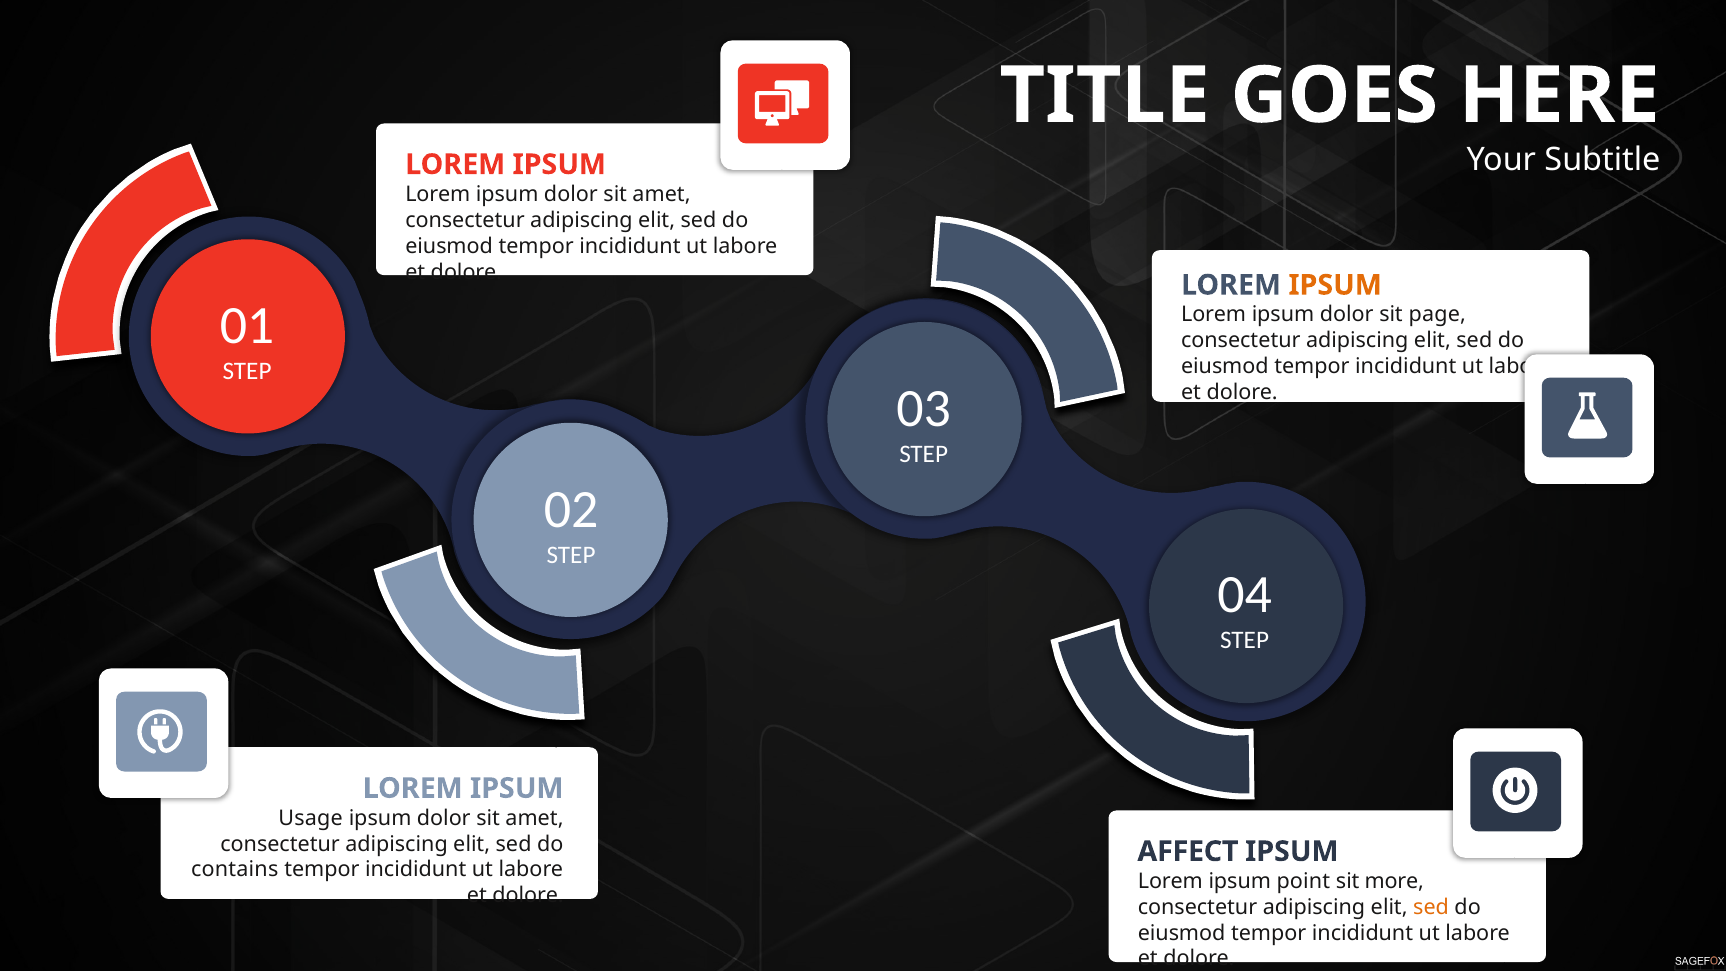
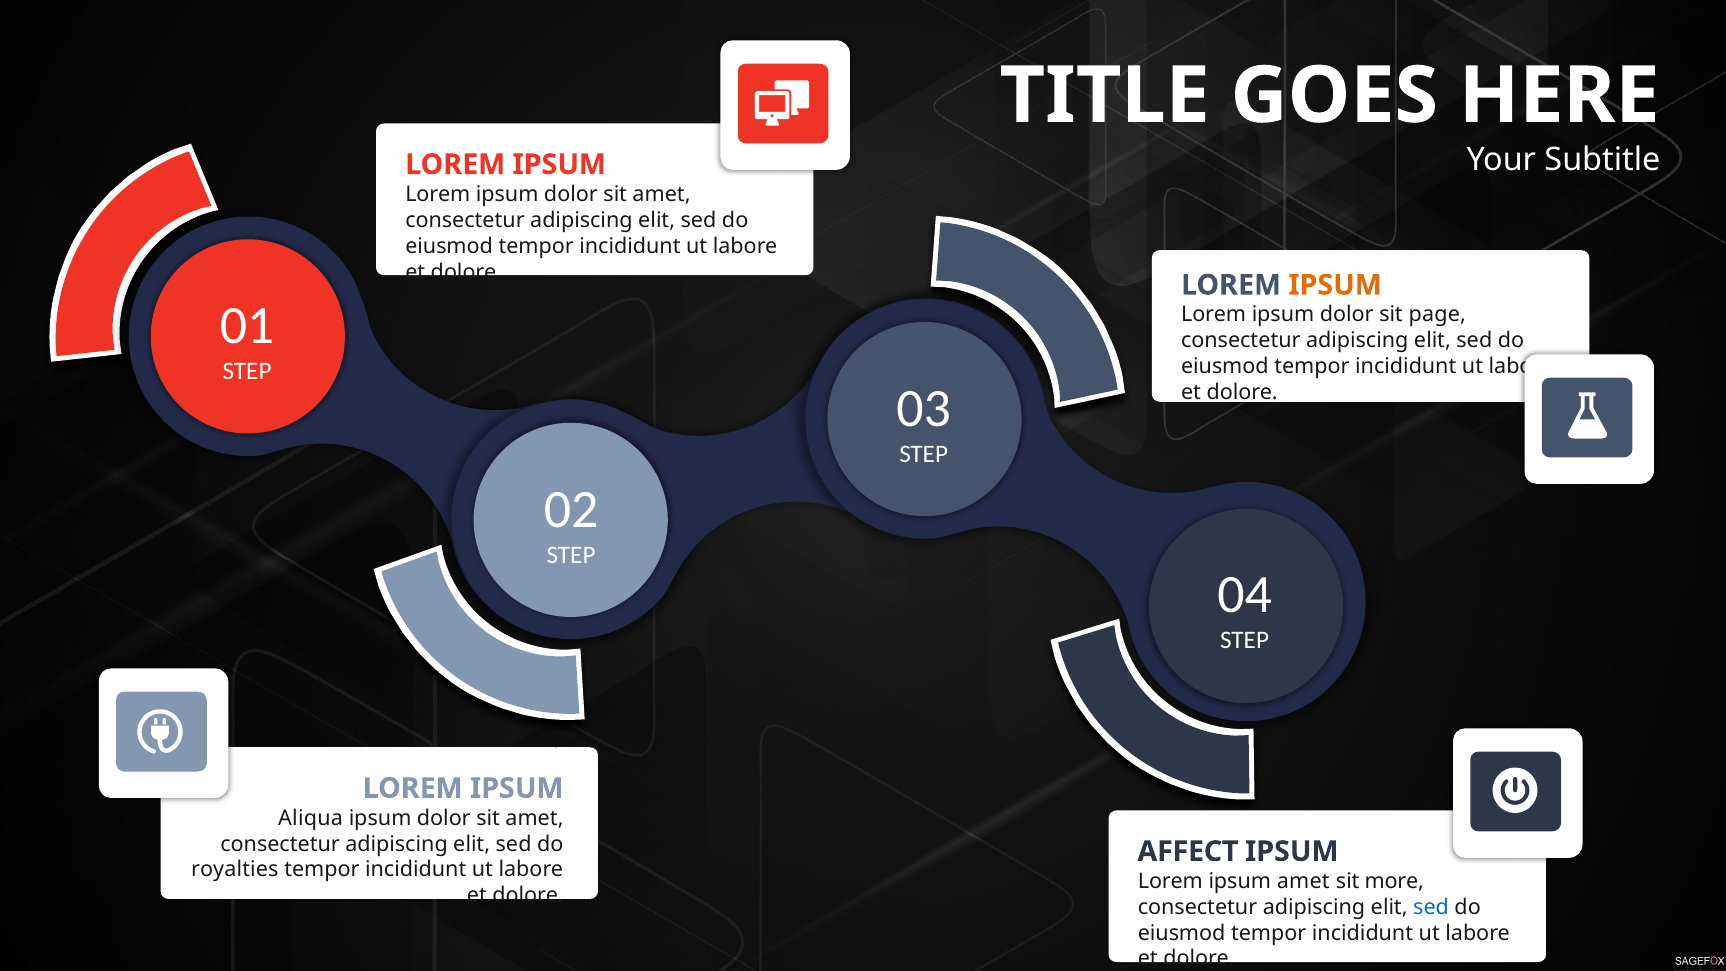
Usage: Usage -> Aliqua
contains: contains -> royalties
ipsum point: point -> amet
sed at (1431, 907) colour: orange -> blue
